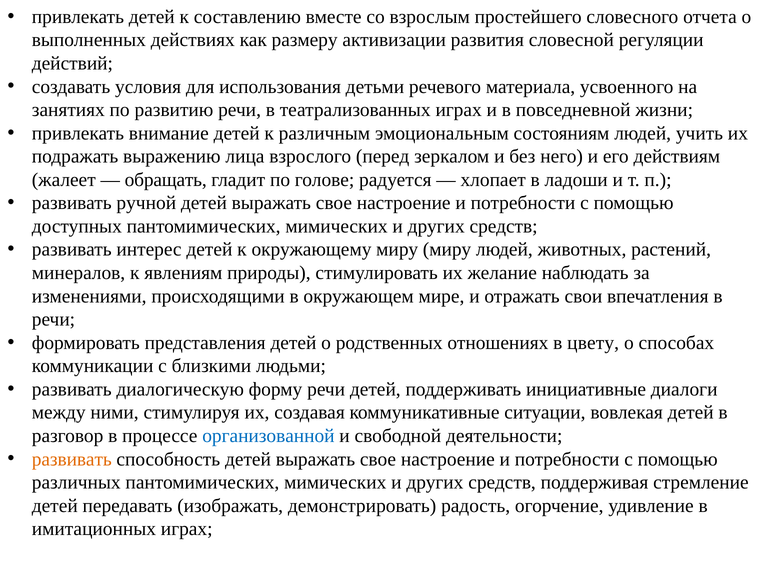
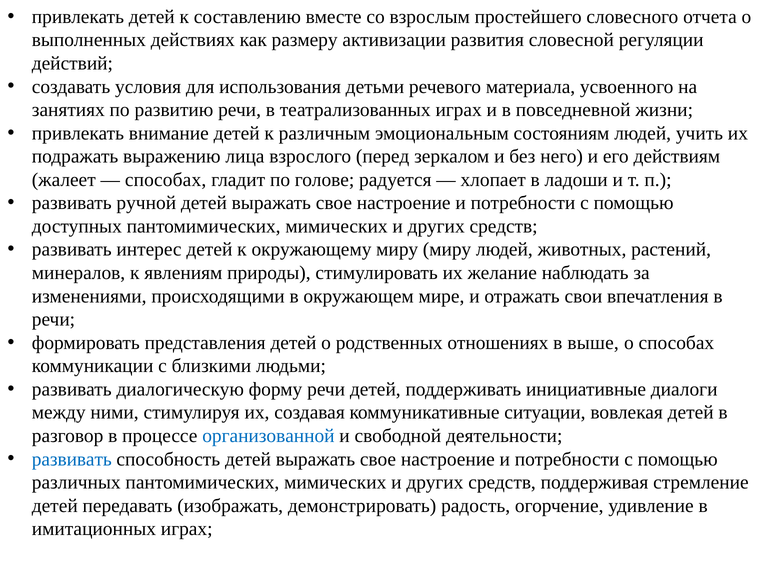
обращать at (166, 180): обращать -> способах
цвету: цвету -> выше
развивать at (72, 459) colour: orange -> blue
